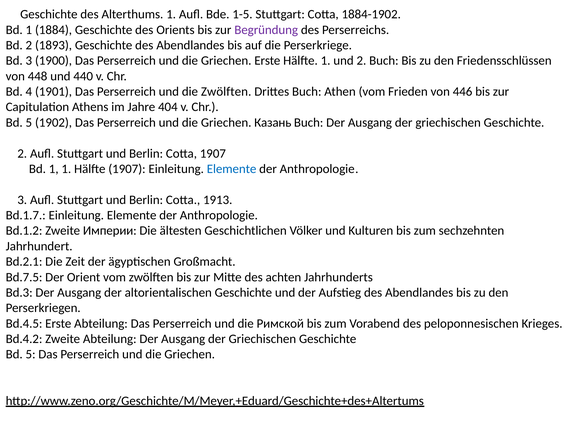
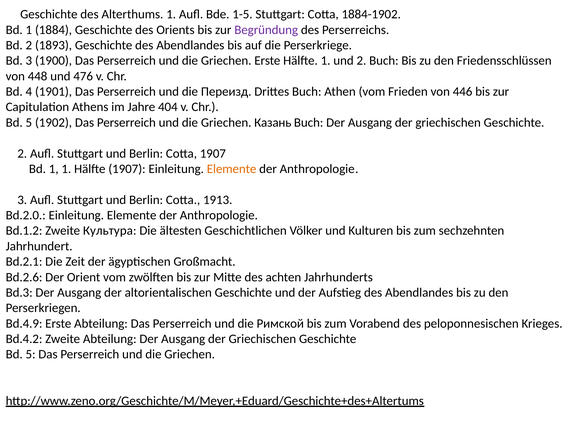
440: 440 -> 476
die Zwölften: Zwölften -> Переизд
Elemente at (232, 169) colour: blue -> orange
Bd.1.7: Bd.1.7 -> Bd.2.0
Империи: Империи -> Культура
Bd.7.5: Bd.7.5 -> Bd.2.6
Bd.4.5: Bd.4.5 -> Bd.4.9
